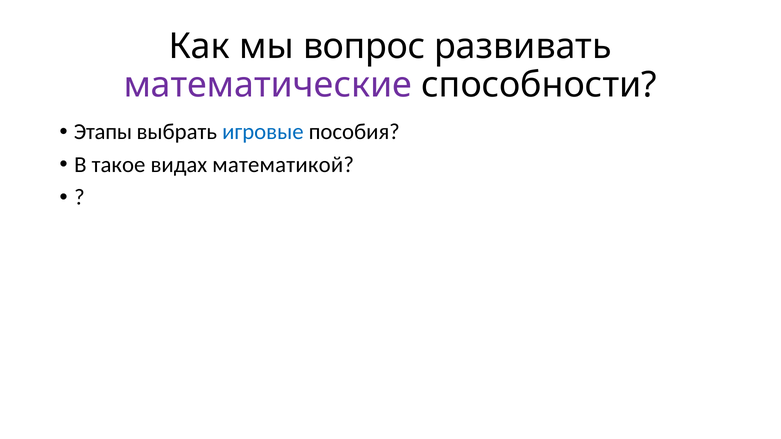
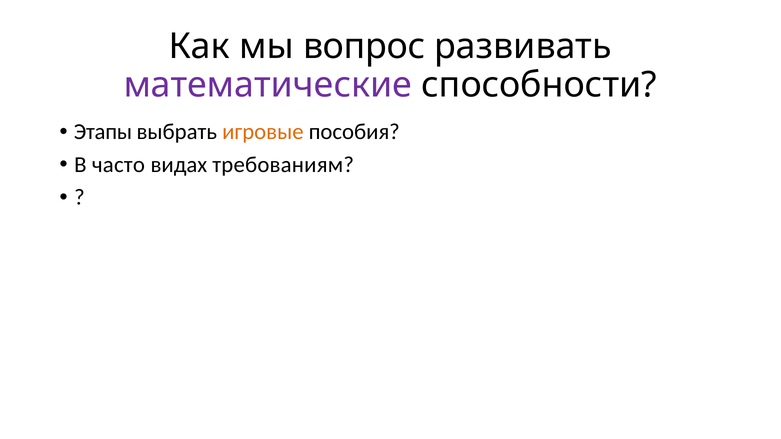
игровые colour: blue -> orange
такое: такое -> часто
математикой: математикой -> требованиям
